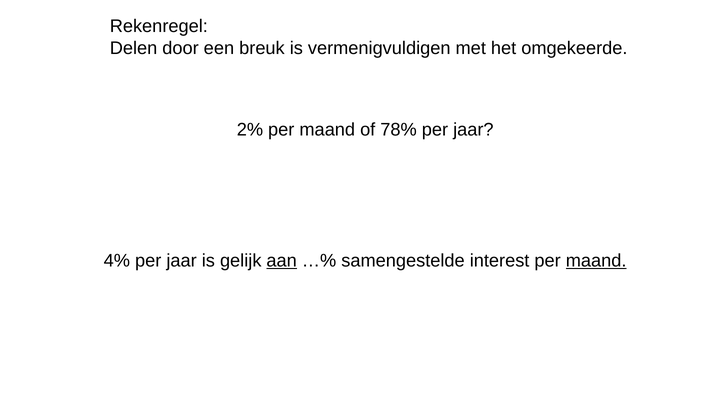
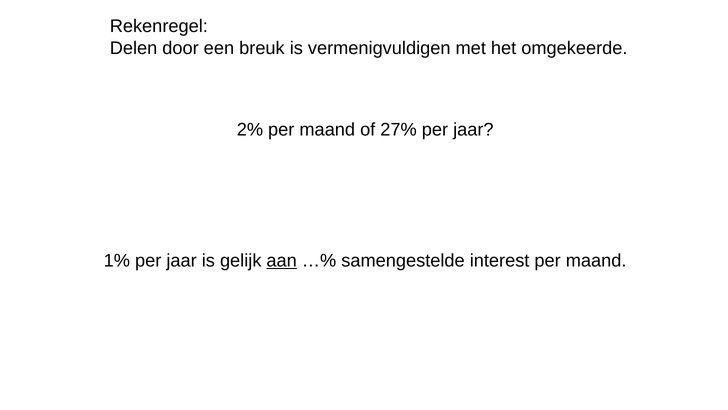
78%: 78% -> 27%
4%: 4% -> 1%
maand at (596, 260) underline: present -> none
